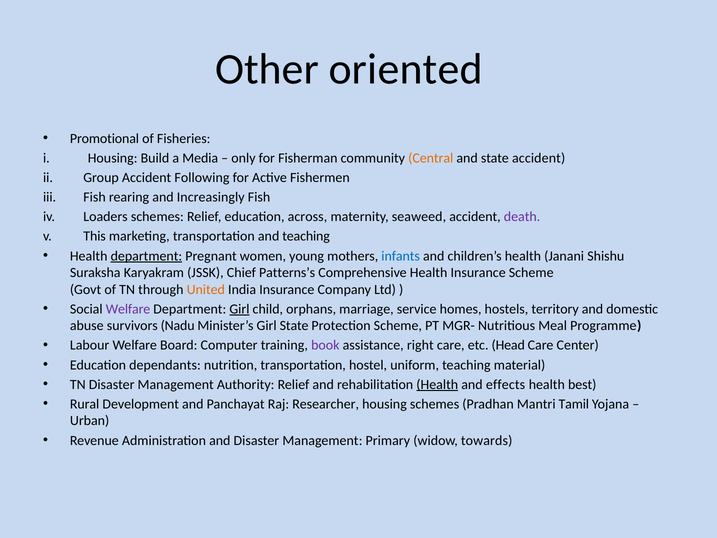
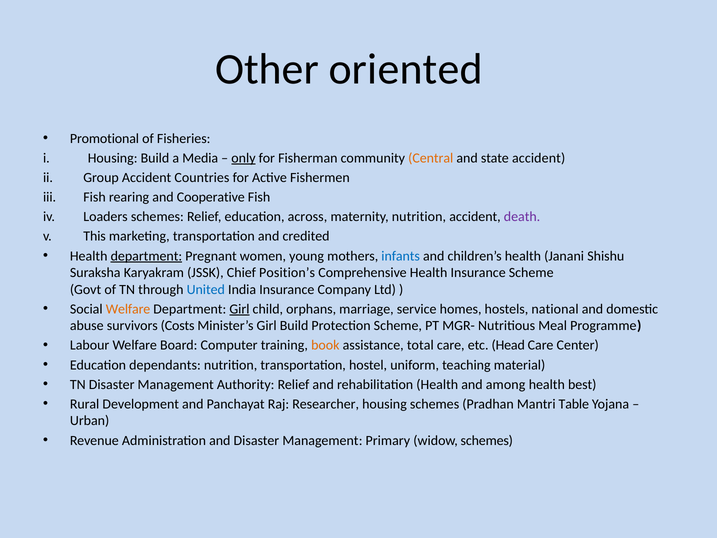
only underline: none -> present
Following: Following -> Countries
Increasingly: Increasingly -> Cooperative
maternity seaweed: seaweed -> nutrition
and teaching: teaching -> credited
Patterns’s: Patterns’s -> Position’s
United colour: orange -> blue
Welfare at (128, 309) colour: purple -> orange
territory: territory -> national
Nadu: Nadu -> Costs
Girl State: State -> Build
book colour: purple -> orange
right: right -> total
Health at (437, 384) underline: present -> none
effects: effects -> among
Tamil: Tamil -> Table
widow towards: towards -> schemes
